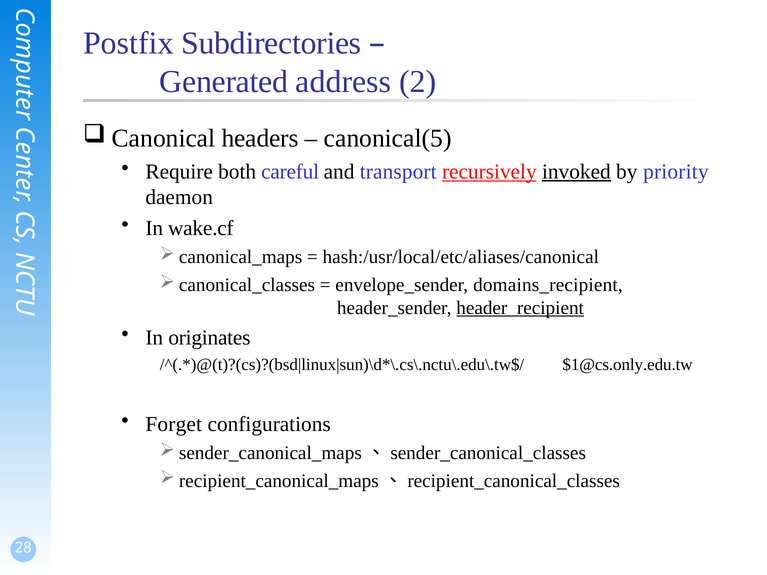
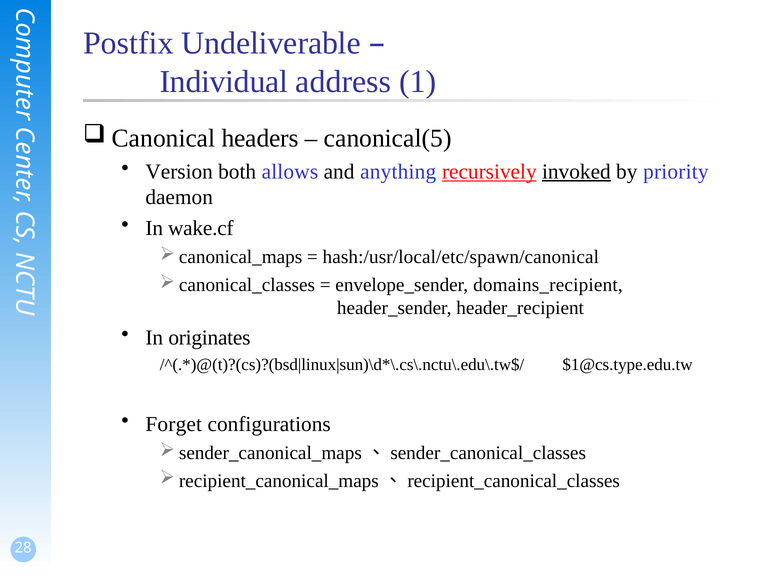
Subdirectories: Subdirectories -> Undeliverable
Generated: Generated -> Individual
2: 2 -> 1
Require: Require -> Version
careful: careful -> allows
transport: transport -> anything
hash:/usr/local/etc/aliases/canonical: hash:/usr/local/etc/aliases/canonical -> hash:/usr/local/etc/spawn/canonical
header_recipient underline: present -> none
$1@cs.only.edu.tw: $1@cs.only.edu.tw -> $1@cs.type.edu.tw
